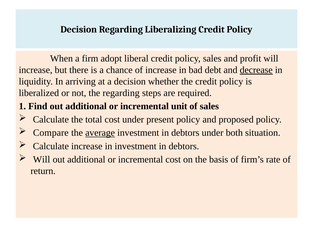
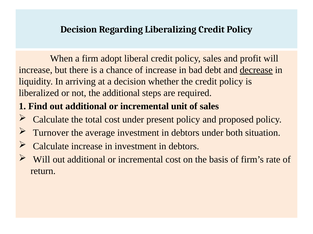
the regarding: regarding -> additional
Compare: Compare -> Turnover
average underline: present -> none
